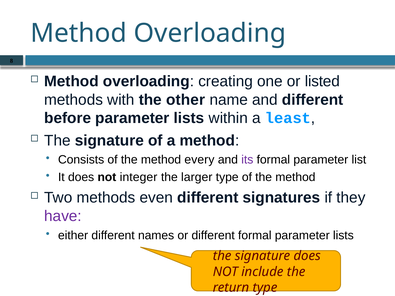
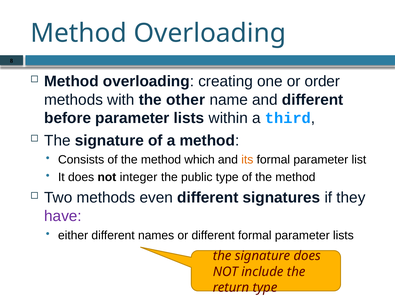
listed: listed -> order
least: least -> third
every: every -> which
its colour: purple -> orange
larger: larger -> public
